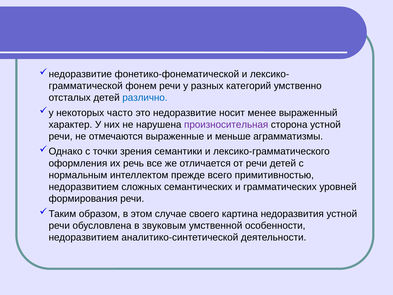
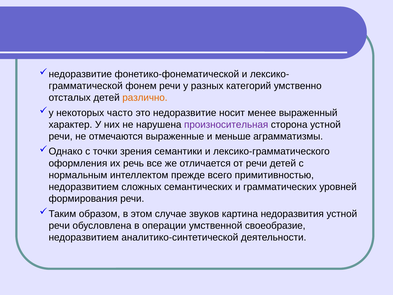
различно colour: blue -> orange
своего: своего -> звуков
звуковым: звуковым -> операции
особенности: особенности -> своеобразие
